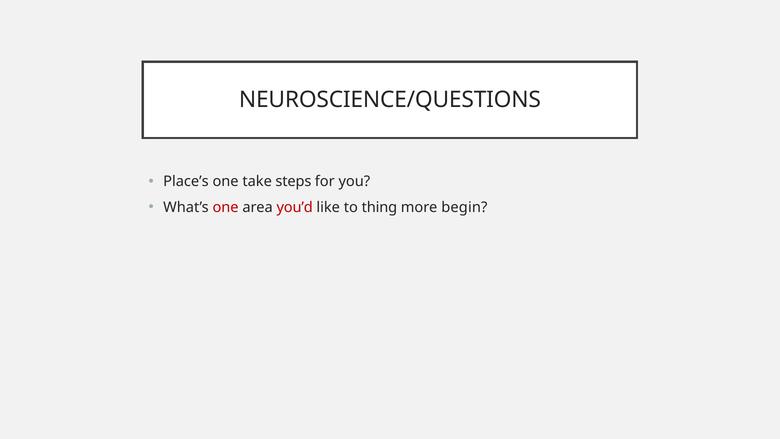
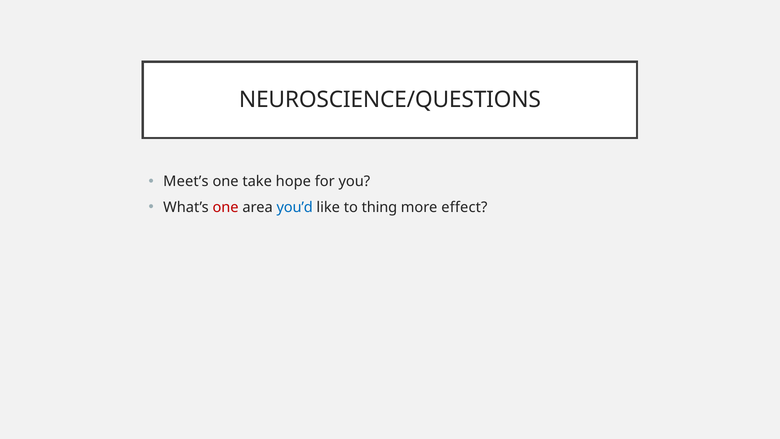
Place’s: Place’s -> Meet’s
steps: steps -> hope
you’d colour: red -> blue
begin: begin -> effect
